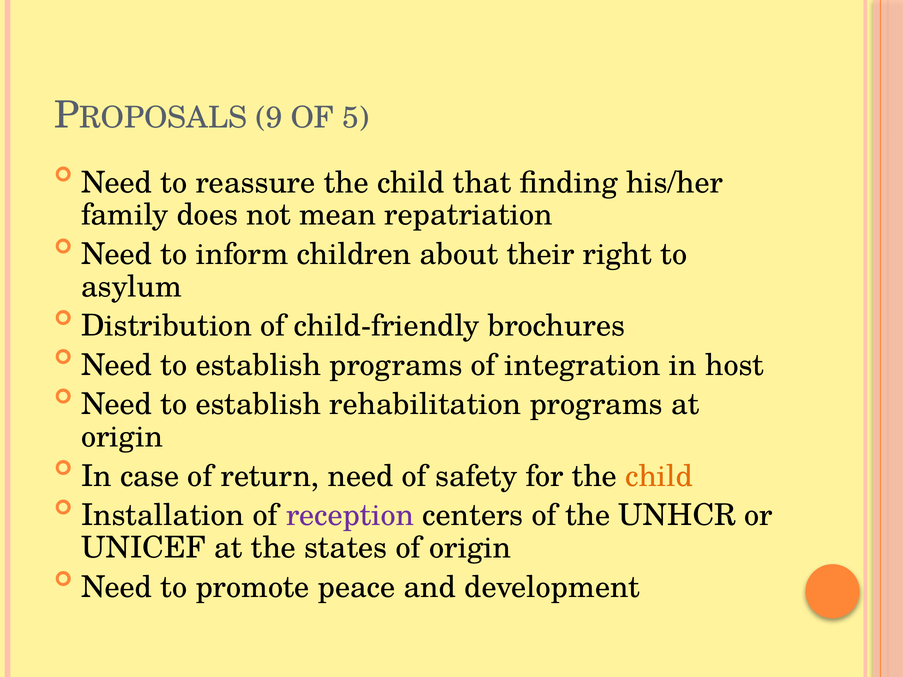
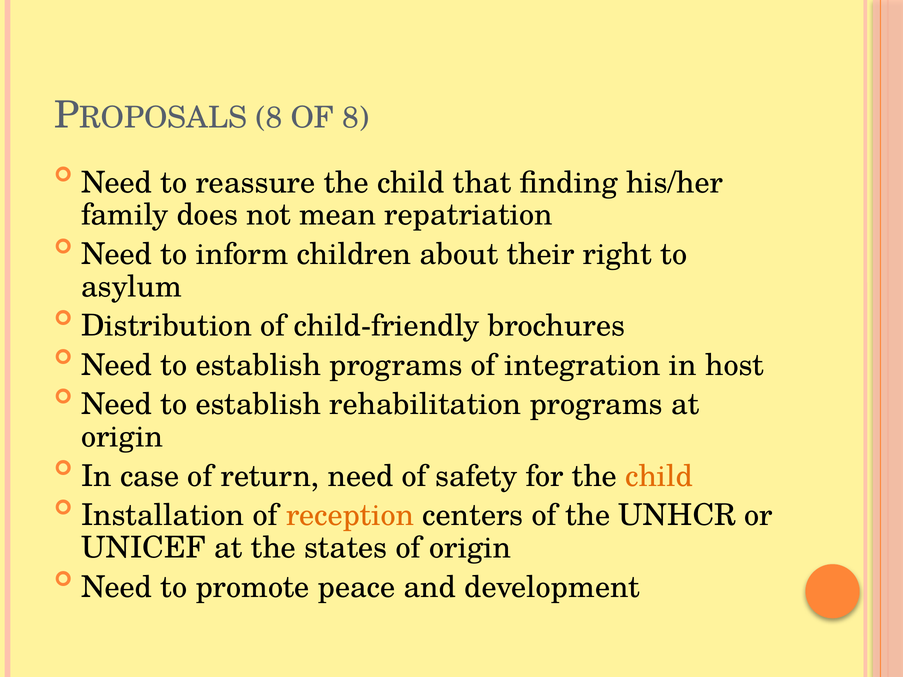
9 at (269, 118): 9 -> 8
OF 5: 5 -> 8
reception colour: purple -> orange
